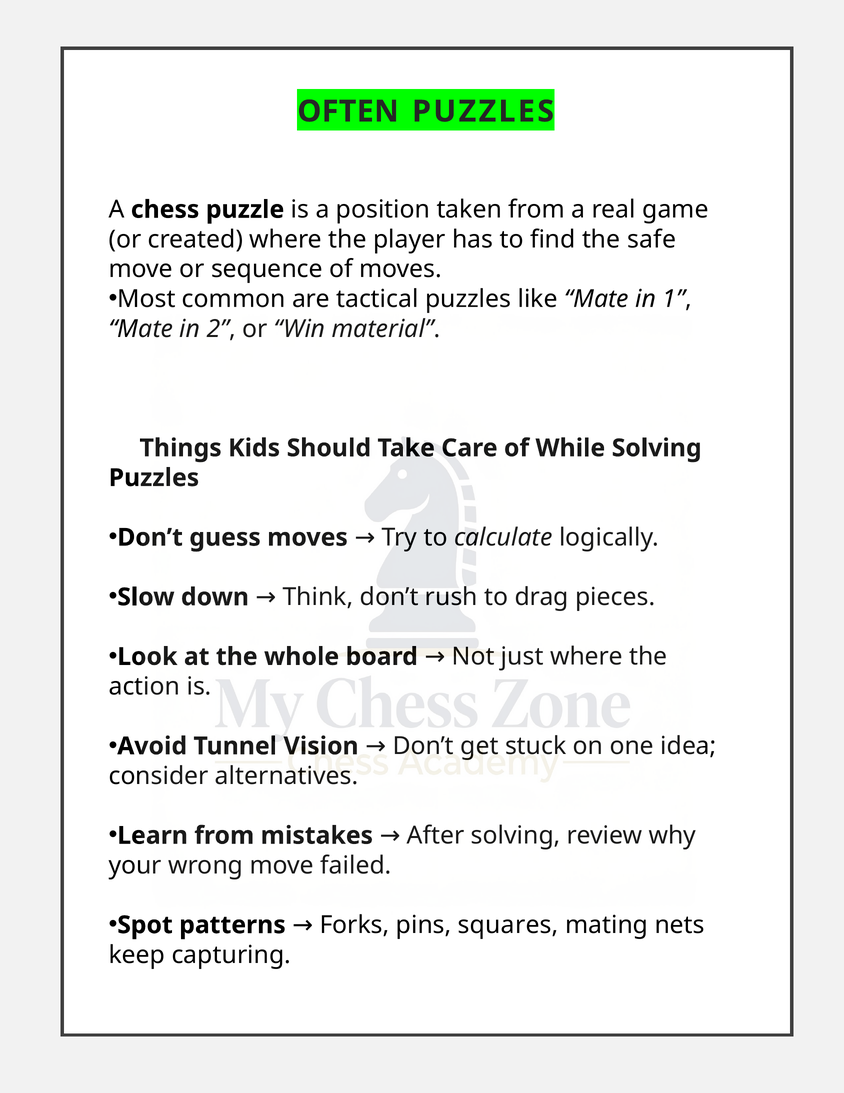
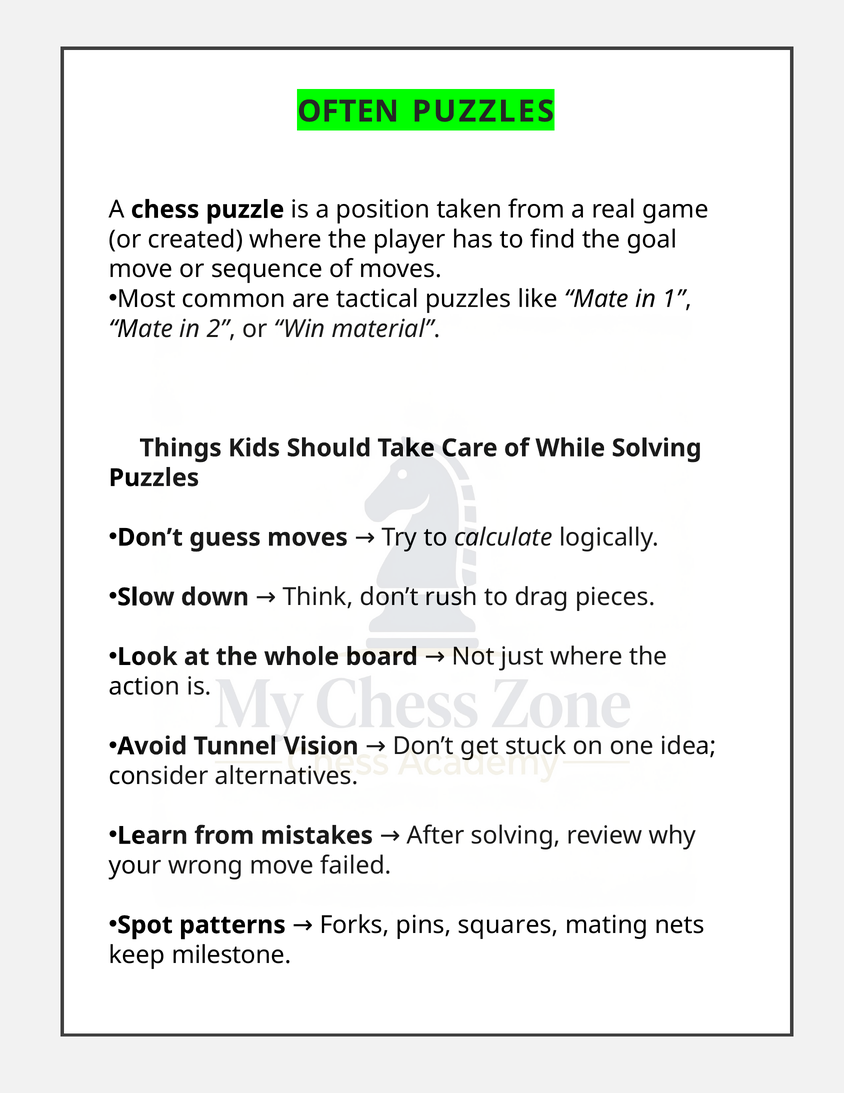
safe: safe -> goal
capturing: capturing -> milestone
